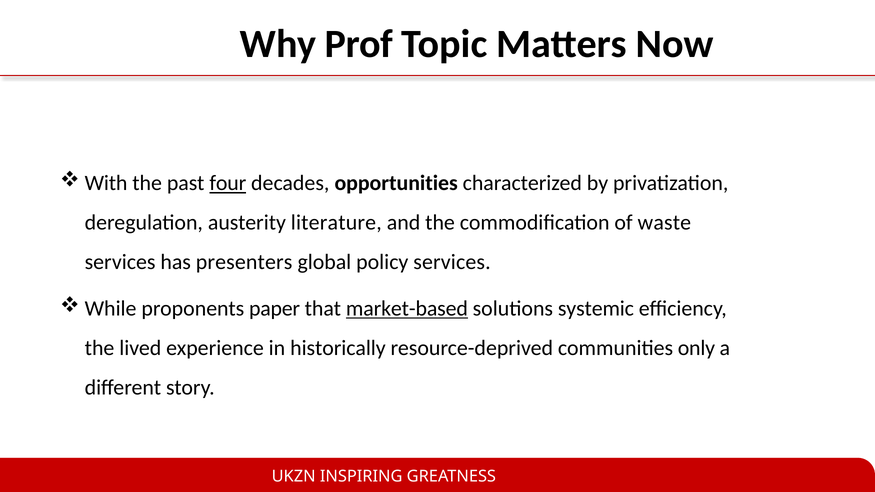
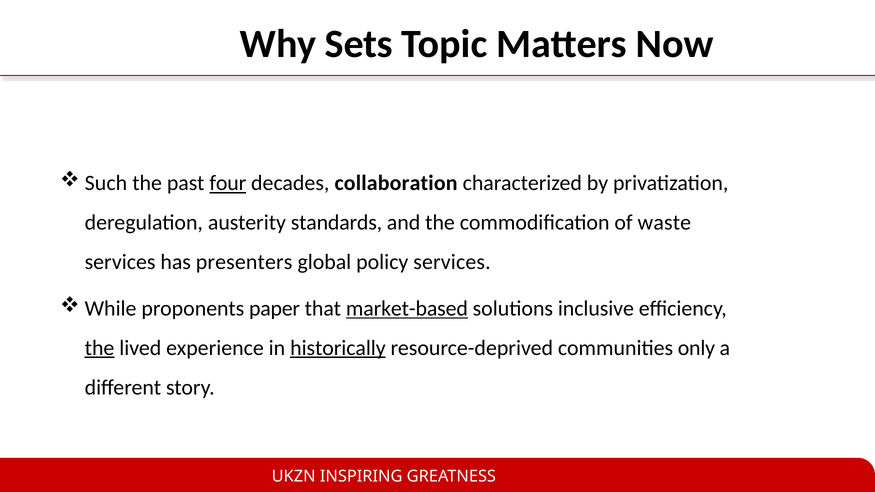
Prof: Prof -> Sets
With: With -> Such
opportunities: opportunities -> collaboration
literature: literature -> standards
systemic: systemic -> inclusive
the at (100, 348) underline: none -> present
historically underline: none -> present
